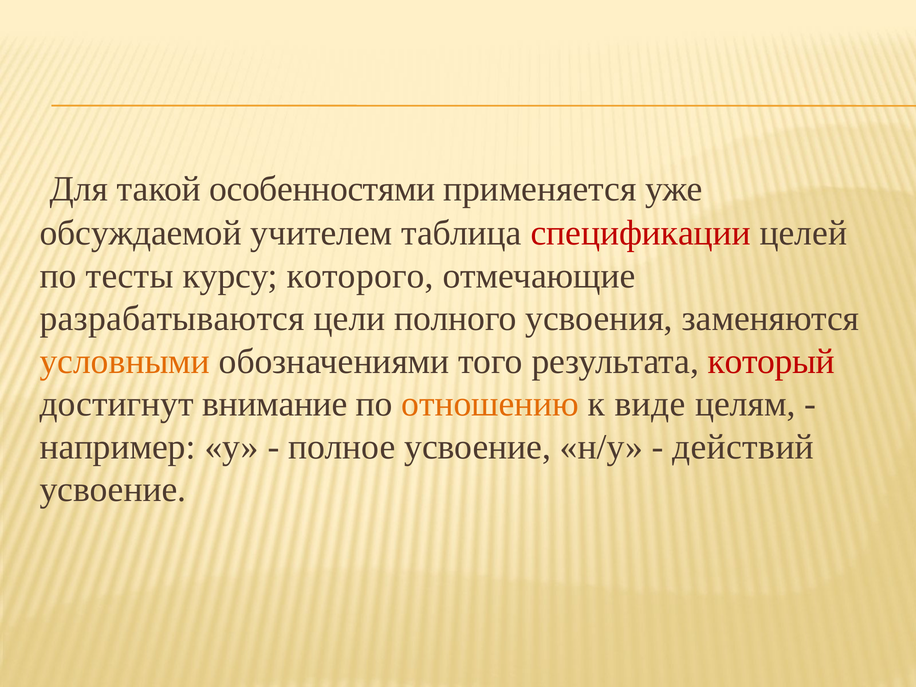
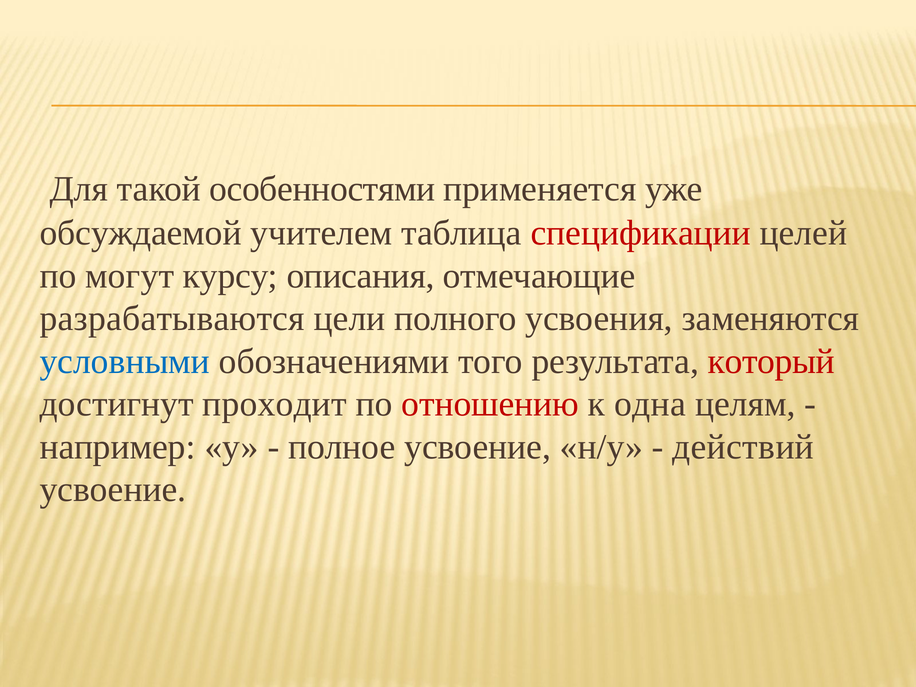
тесты: тесты -> могут
которого: которого -> описания
условными colour: orange -> blue
внимание: внимание -> проходит
отношению colour: orange -> red
виде: виде -> одна
